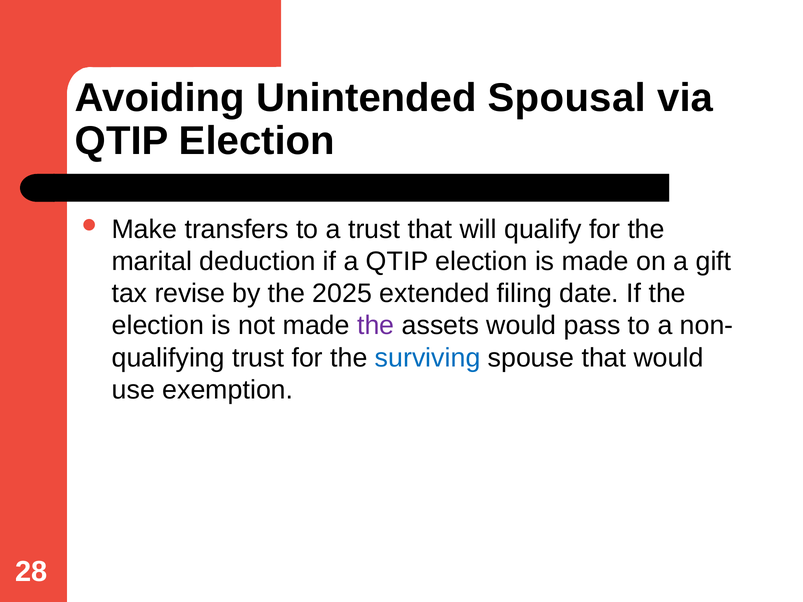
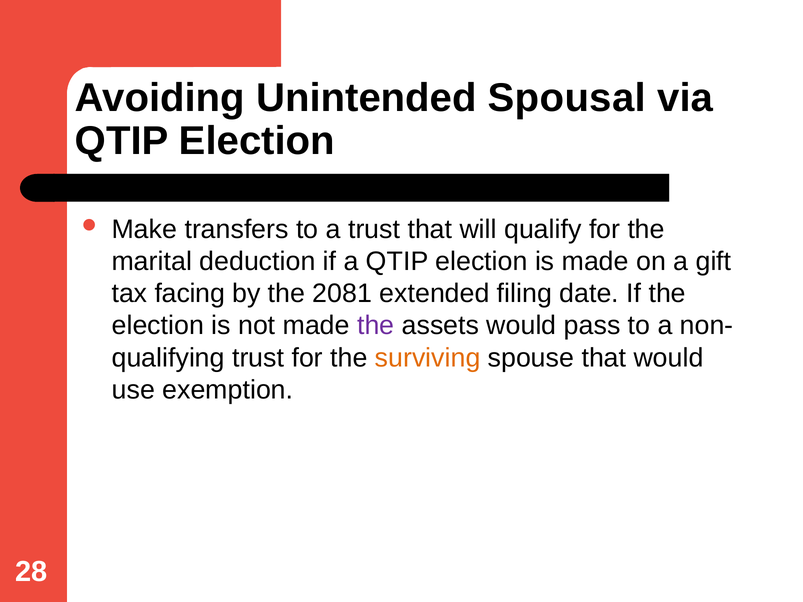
revise: revise -> facing
2025: 2025 -> 2081
surviving colour: blue -> orange
